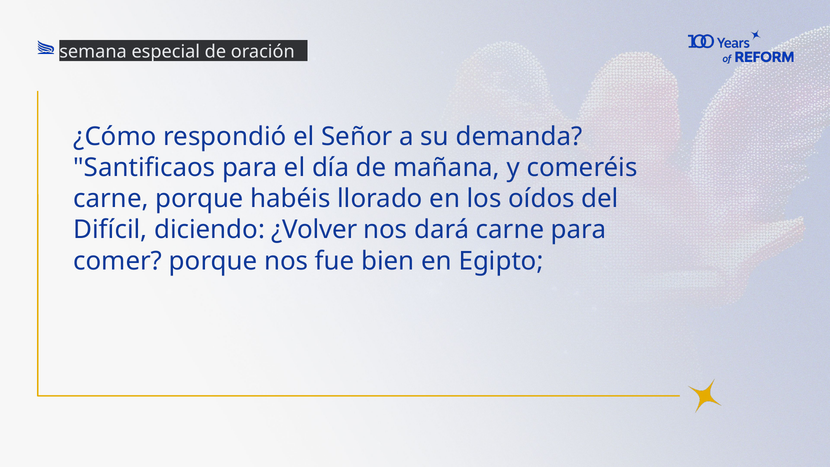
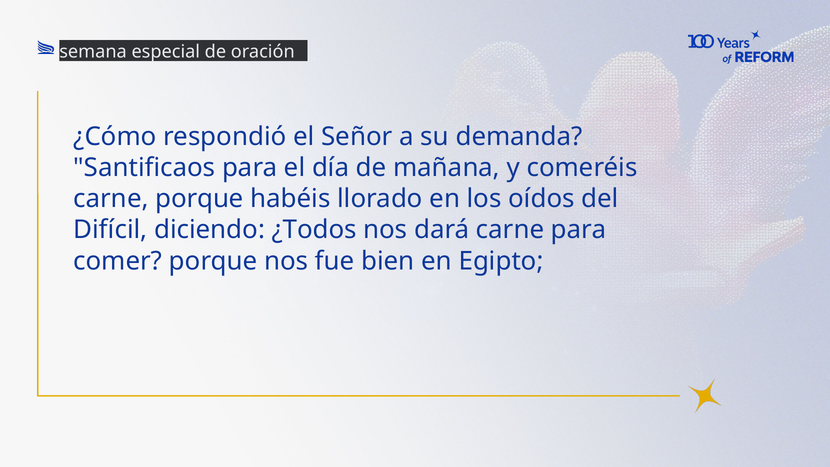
¿Volver: ¿Volver -> ¿Todos
